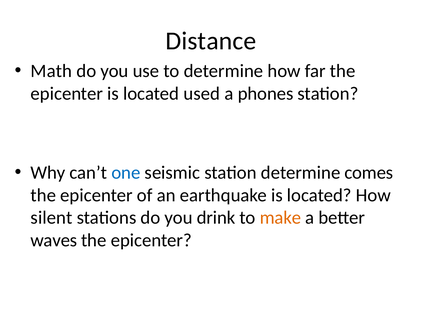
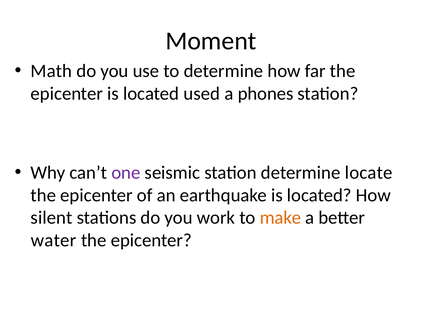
Distance: Distance -> Moment
one colour: blue -> purple
comes: comes -> locate
drink: drink -> work
waves: waves -> water
